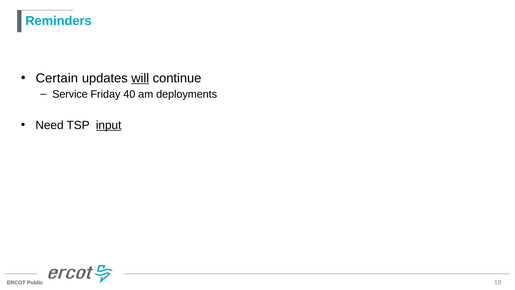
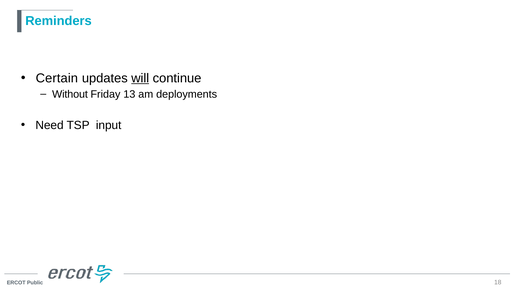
Service: Service -> Without
40: 40 -> 13
input underline: present -> none
